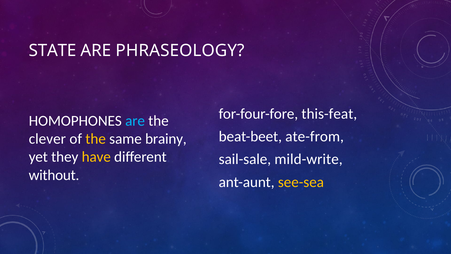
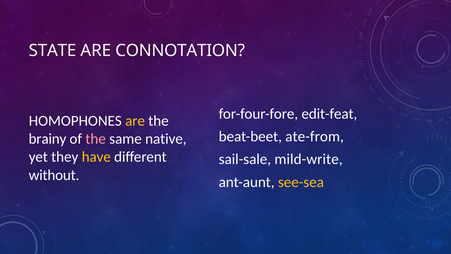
PHRASEOLOGY: PHRASEOLOGY -> CONNOTATION
this-feat: this-feat -> edit-feat
are at (135, 121) colour: light blue -> yellow
clever: clever -> brainy
the at (96, 139) colour: yellow -> pink
brainy: brainy -> native
